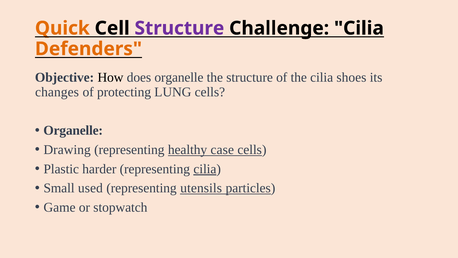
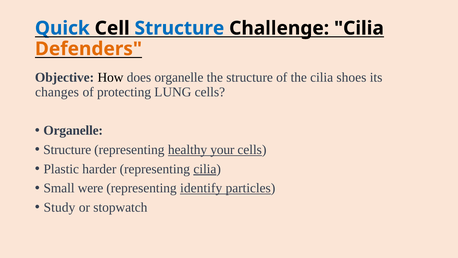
Quick colour: orange -> blue
Structure at (179, 28) colour: purple -> blue
Drawing at (67, 149): Drawing -> Structure
case: case -> your
used: used -> were
utensils: utensils -> identify
Game: Game -> Study
